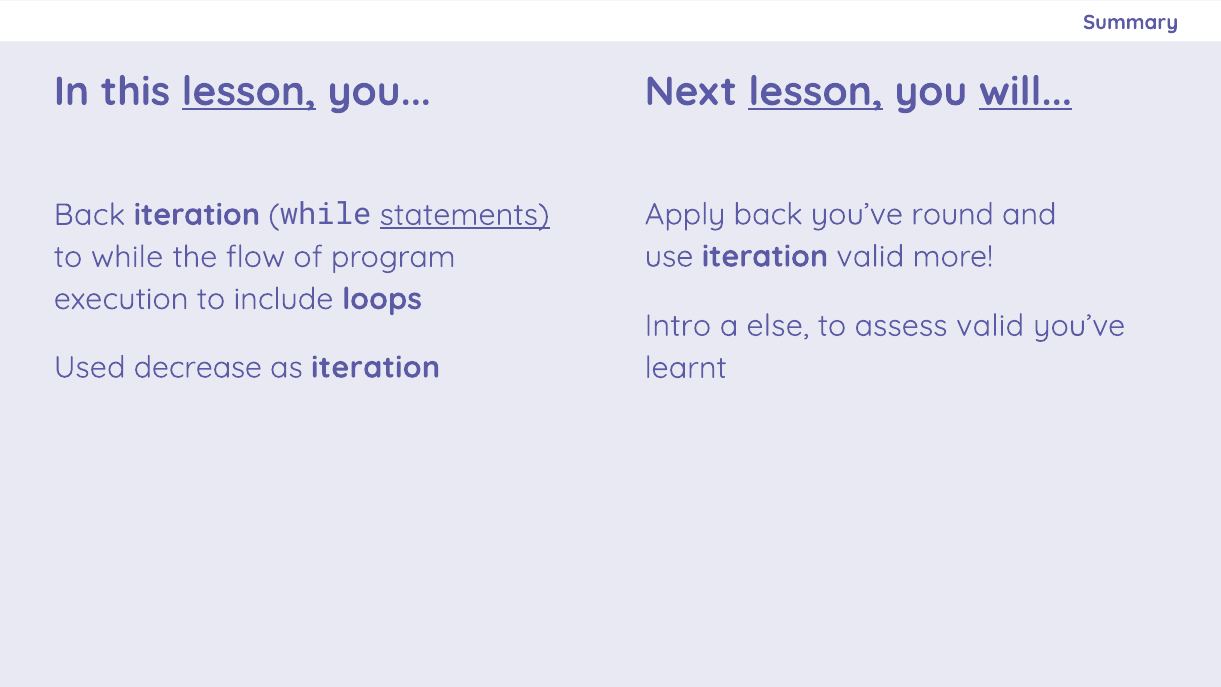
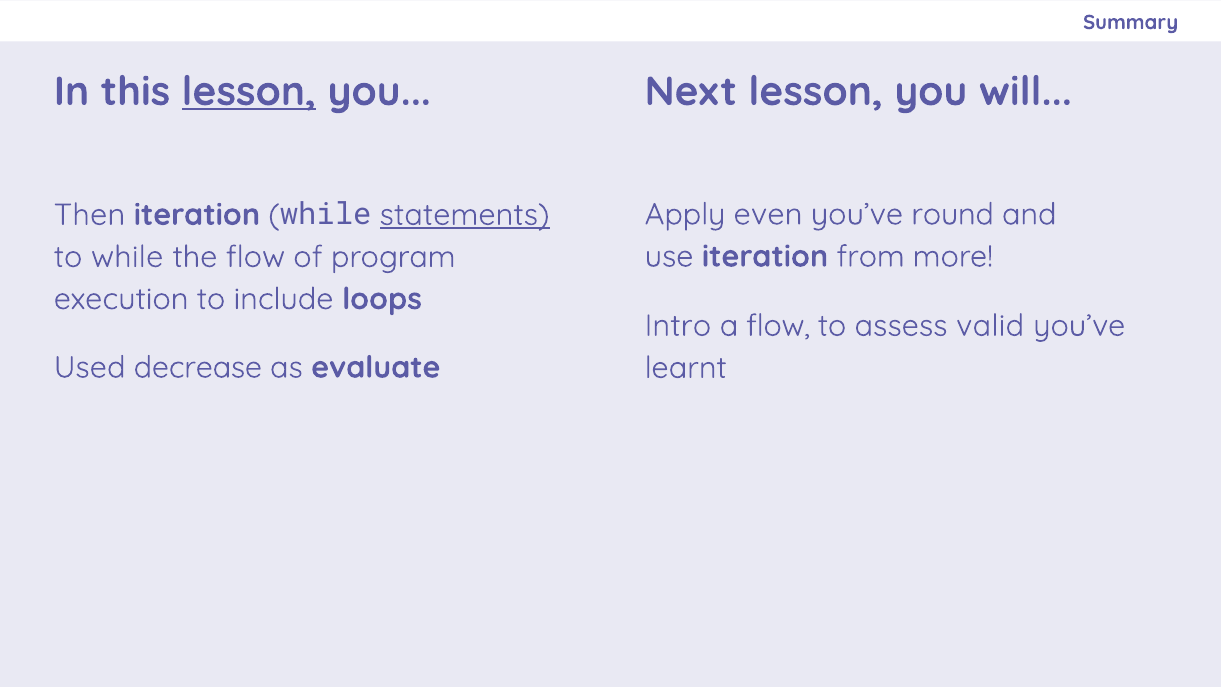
lesson at (816, 92) underline: present -> none
will underline: present -> none
Apply back: back -> even
Back at (89, 215): Back -> Then
iteration valid: valid -> from
a else: else -> flow
as iteration: iteration -> evaluate
